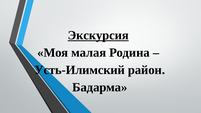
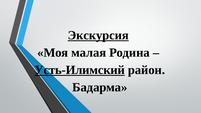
Усть-Илимский underline: none -> present
